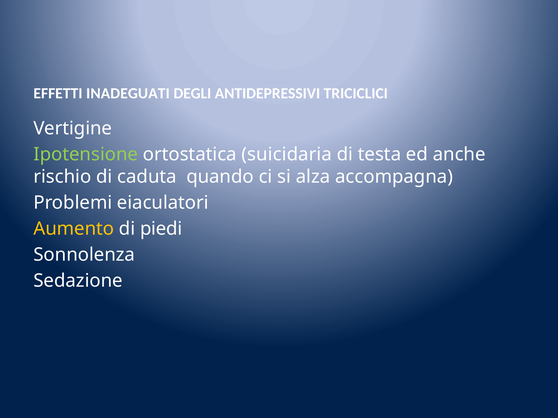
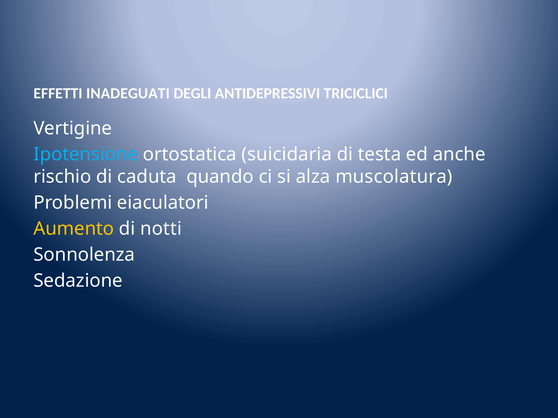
Ipotensione colour: light green -> light blue
accompagna: accompagna -> muscolatura
piedi: piedi -> notti
